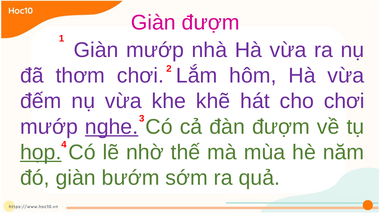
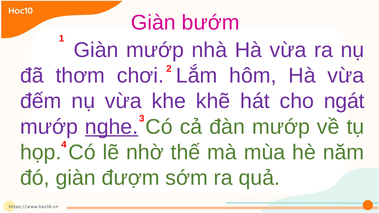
Giàn đượm: đượm -> bướm
cho chơi: chơi -> ngát
đàn đượm: đượm -> mướp
họp underline: present -> none
bướm: bướm -> đượm
